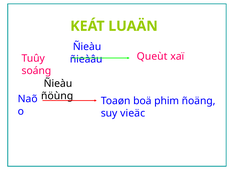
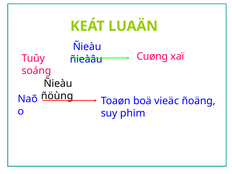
Queùt: Queùt -> Cuøng
phim: phim -> vieäc
vieäc: vieäc -> phim
